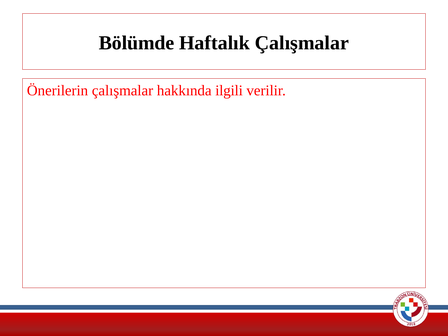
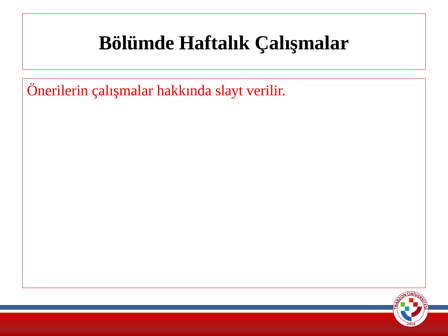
ilgili: ilgili -> slayt
